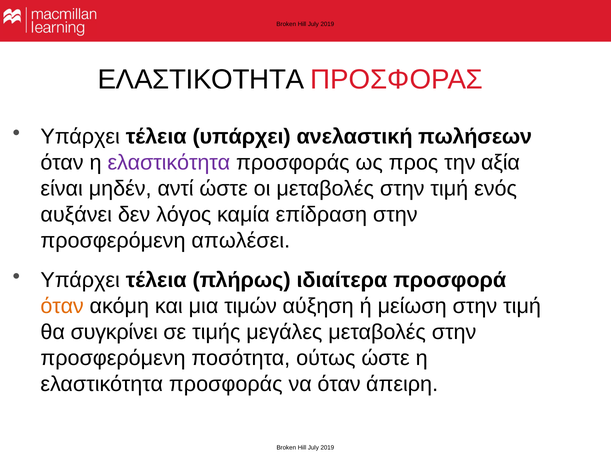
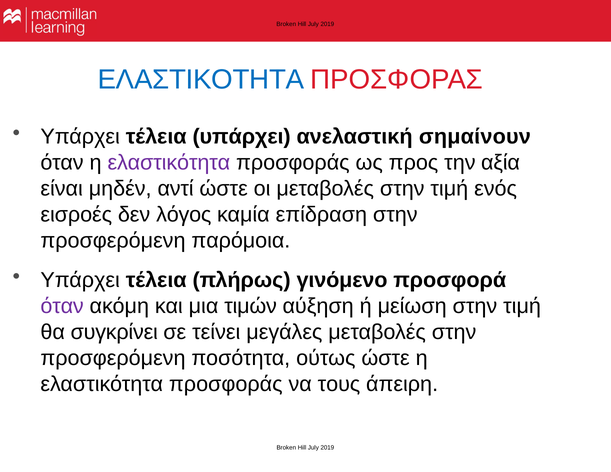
ΕΛΑΣΤΙΚΟΤΗΤΑ colour: black -> blue
πωλήσεων: πωλήσεων -> σημαίνουν
αυξάνει: αυξάνει -> εισροές
απωλέσει: απωλέσει -> παρόμοια
ιδιαίτερα: ιδιαίτερα -> γινόμενο
όταν at (62, 306) colour: orange -> purple
τιμής: τιμής -> τείνει
να όταν: όταν -> τους
